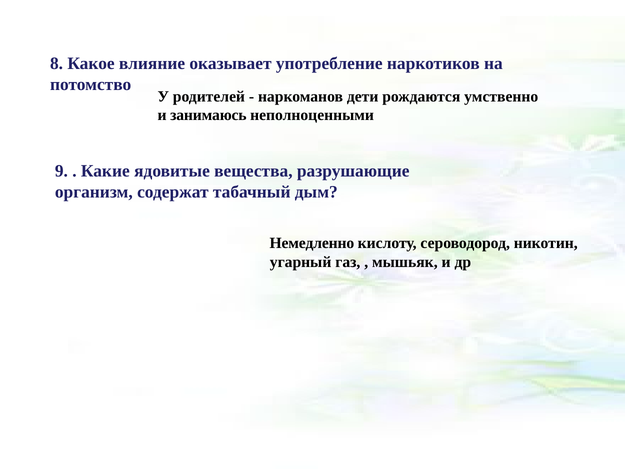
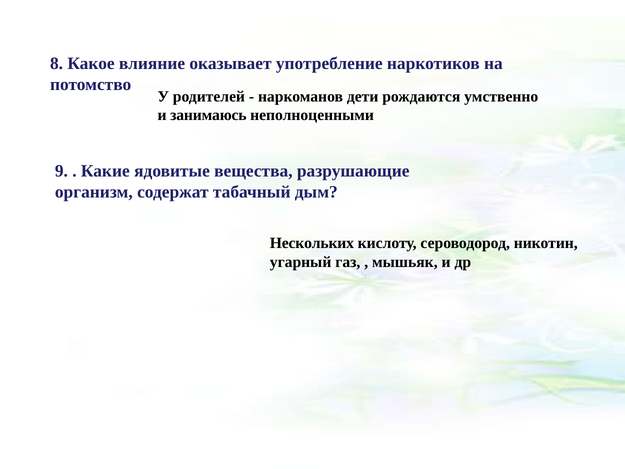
Немедленно: Немедленно -> Нескольких
